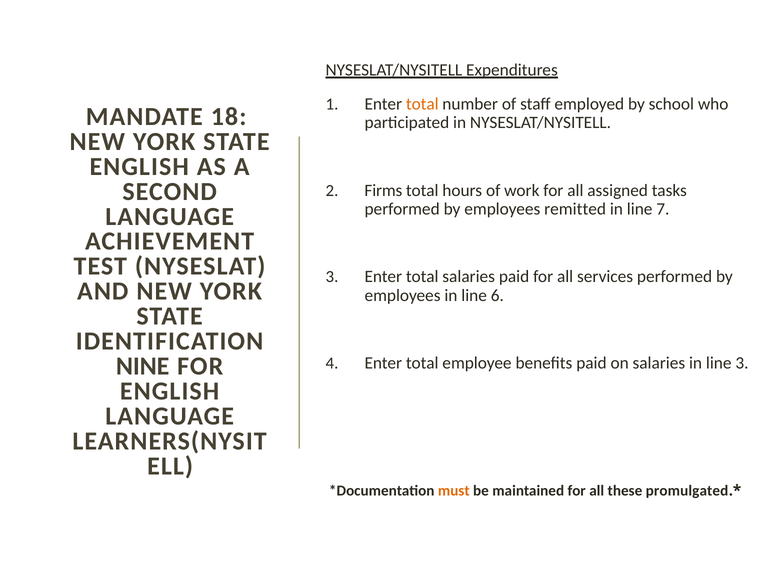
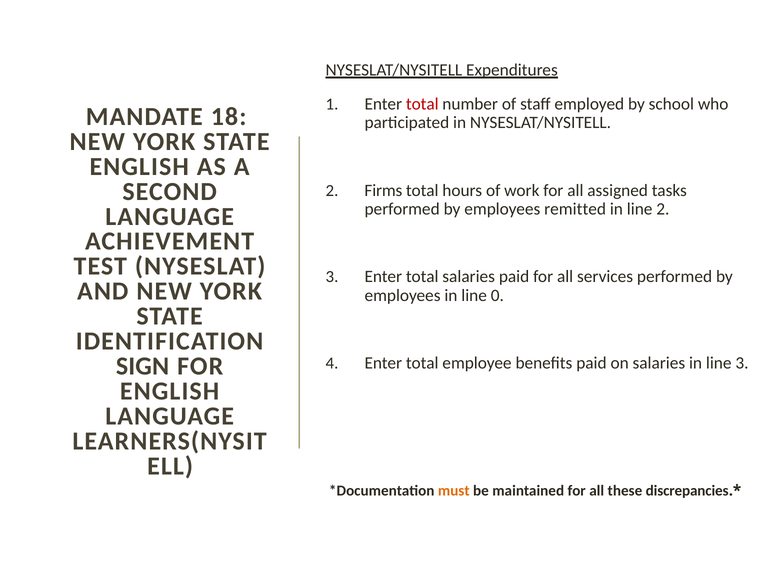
total at (422, 104) colour: orange -> red
line 7: 7 -> 2
6: 6 -> 0
NINE: NINE -> SIGN
promulgated: promulgated -> discrepancies
